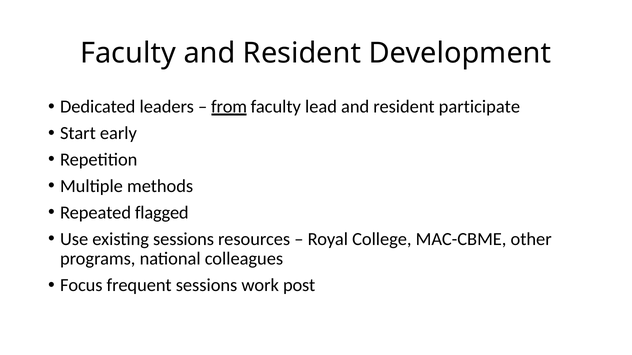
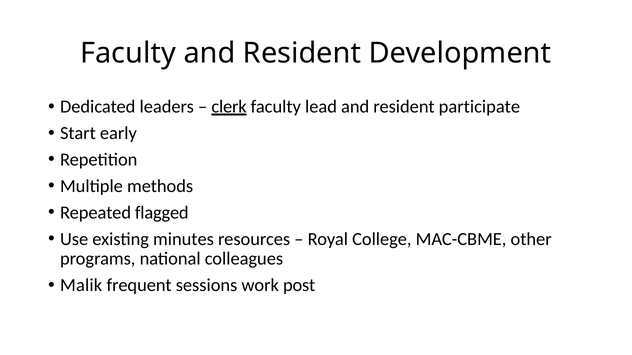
from: from -> clerk
existing sessions: sessions -> minutes
Focus: Focus -> Malik
